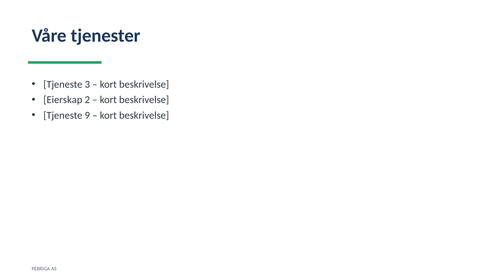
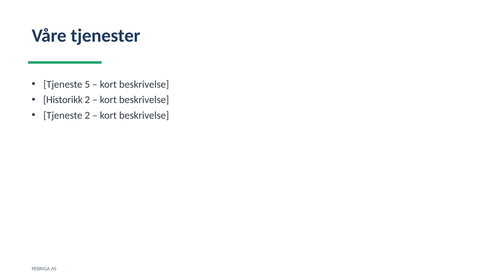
3: 3 -> 5
Eierskap: Eierskap -> Historikk
Tjeneste 9: 9 -> 2
